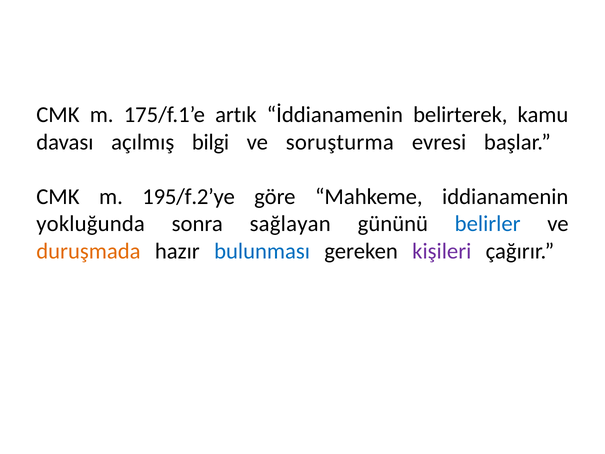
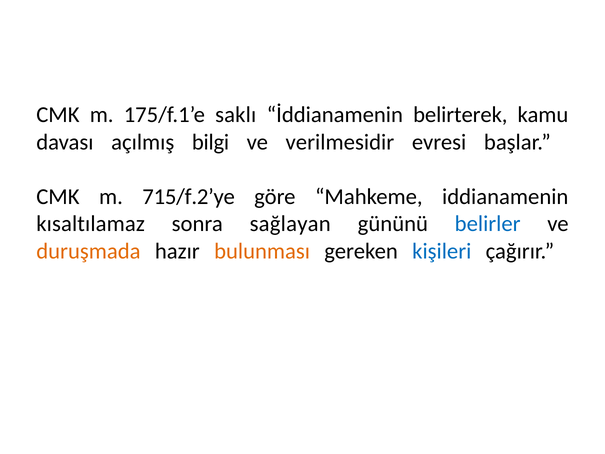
artık: artık -> saklı
soruşturma: soruşturma -> verilmesidir
195/f.2’ye: 195/f.2’ye -> 715/f.2’ye
yokluğunda: yokluğunda -> kısaltılamaz
bulunması colour: blue -> orange
kişileri colour: purple -> blue
